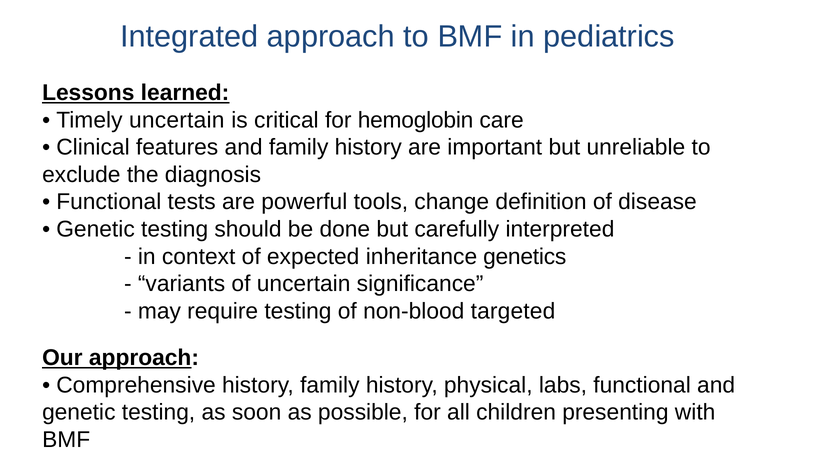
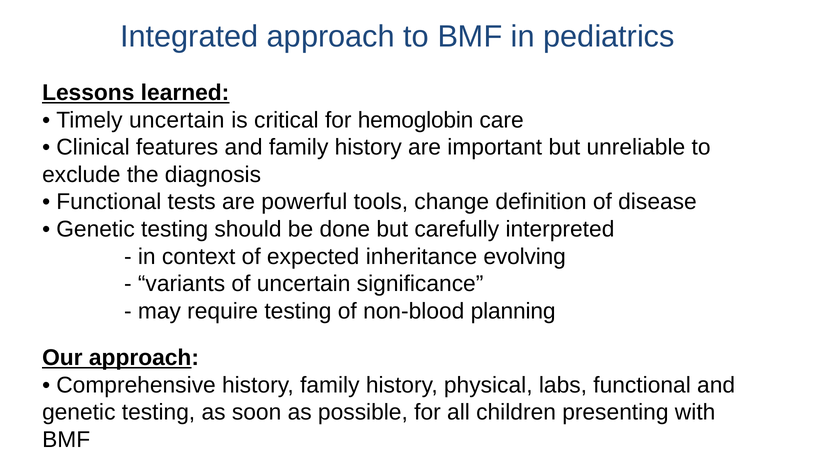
genetics: genetics -> evolving
targeted: targeted -> planning
